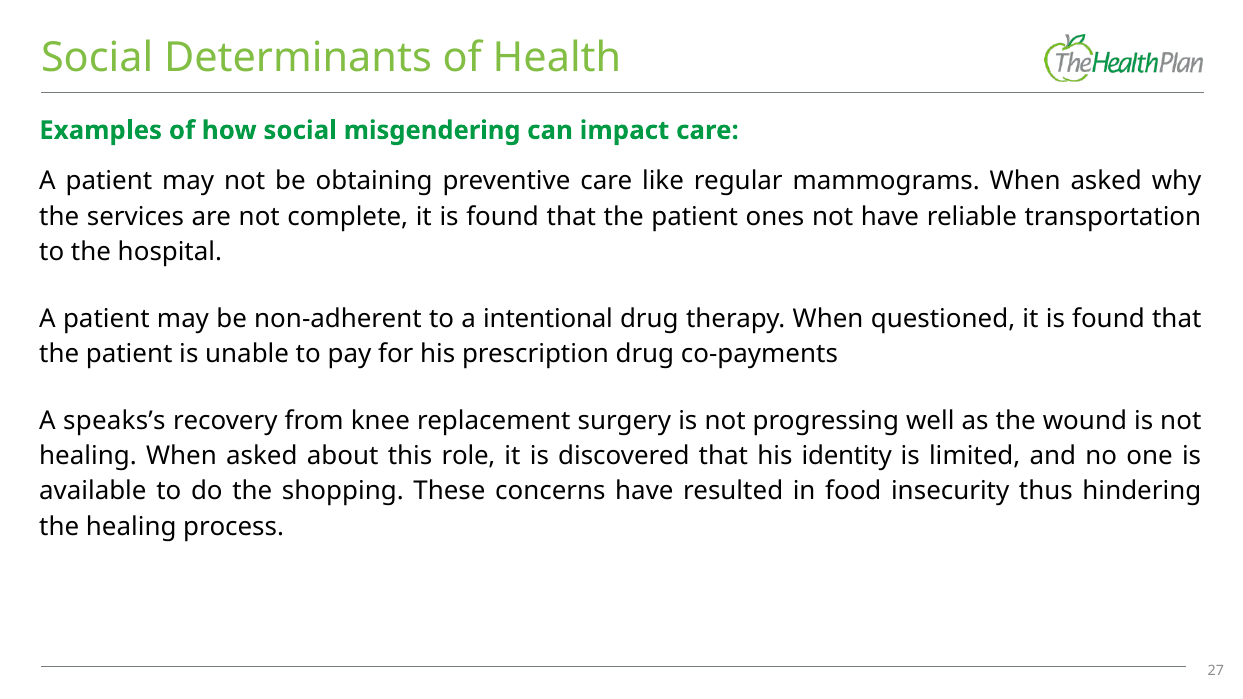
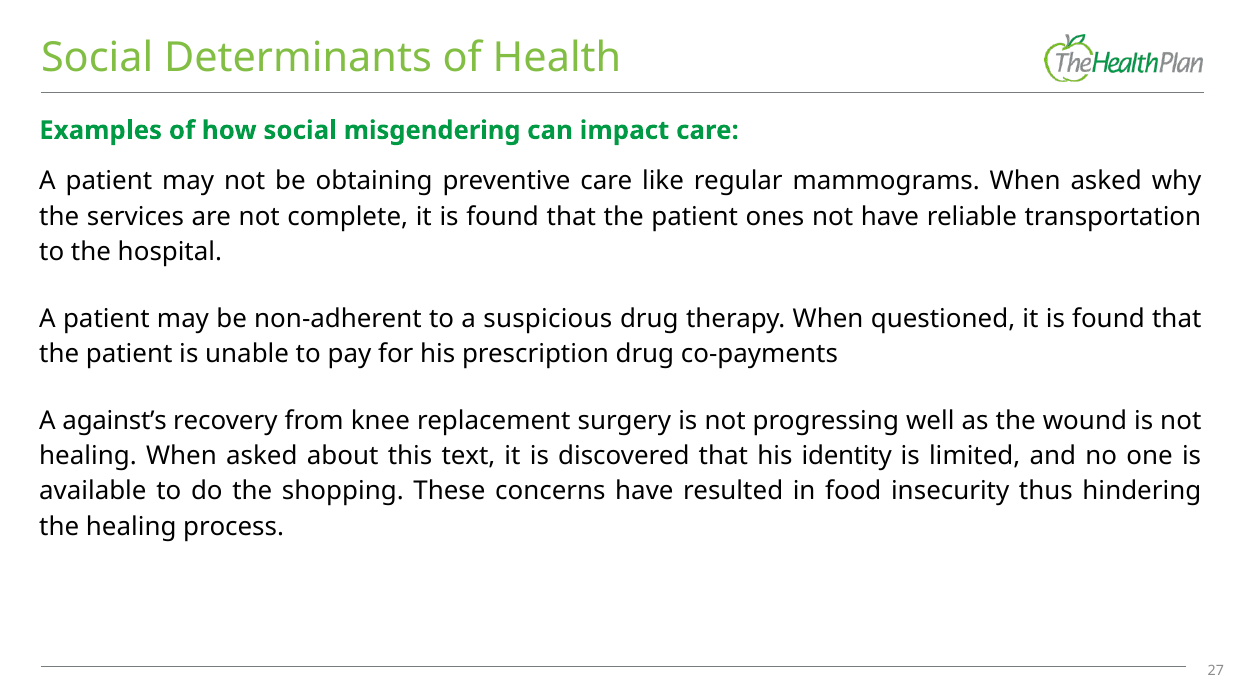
intentional: intentional -> suspicious
speaks’s: speaks’s -> against’s
role: role -> text
